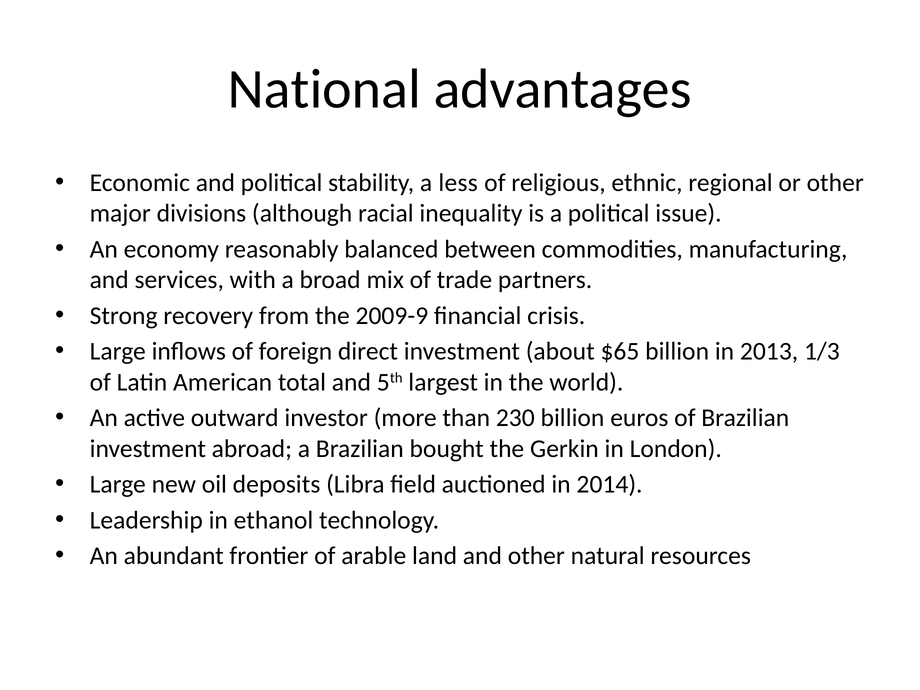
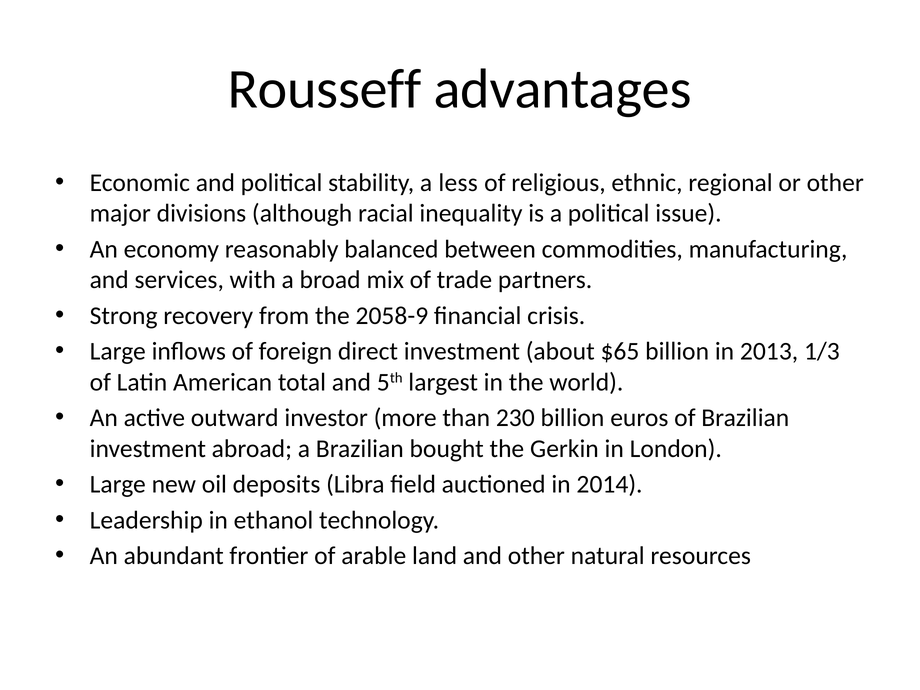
National: National -> Rousseff
2009-9: 2009-9 -> 2058-9
